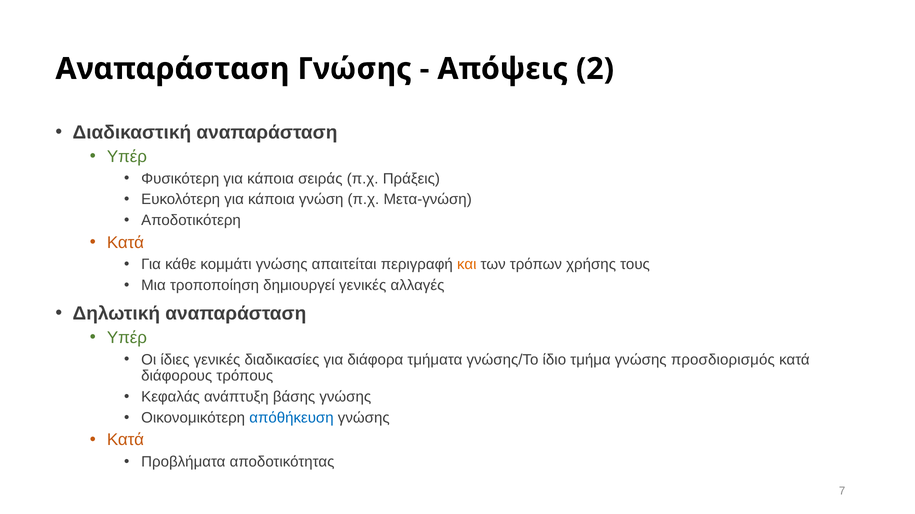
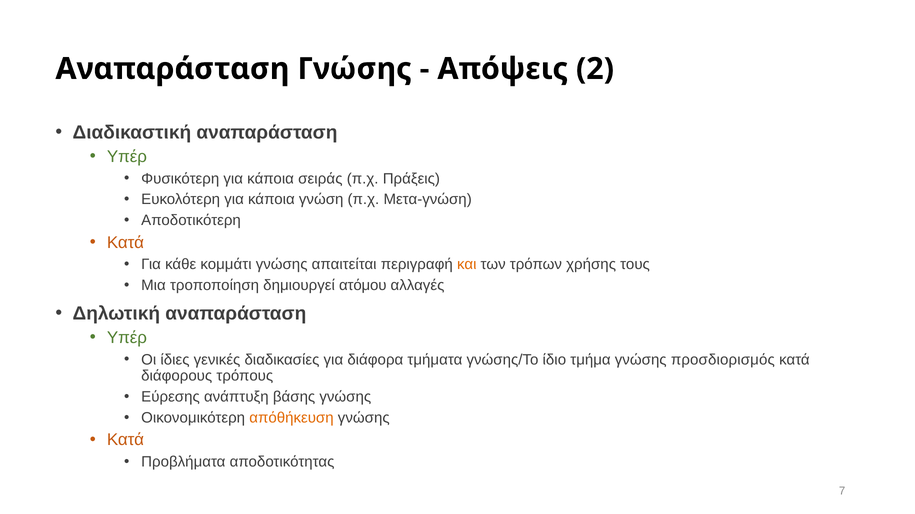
δημιουργεί γενικές: γενικές -> ατόμου
Κεφαλάς: Κεφαλάς -> Εύρεσης
απόθήκευση colour: blue -> orange
